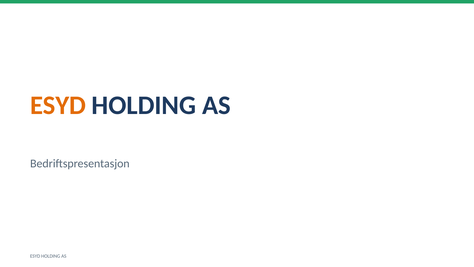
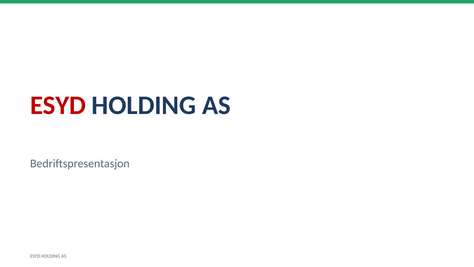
ESYD at (58, 105) colour: orange -> red
